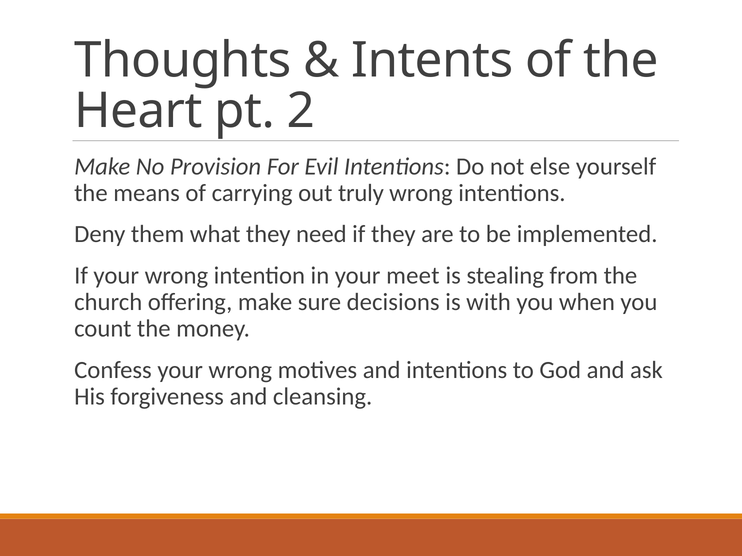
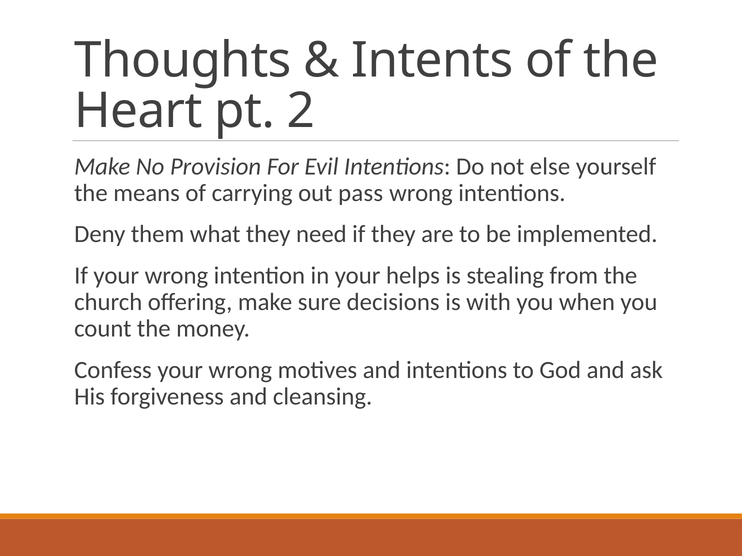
truly: truly -> pass
meet: meet -> helps
